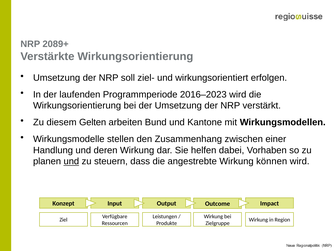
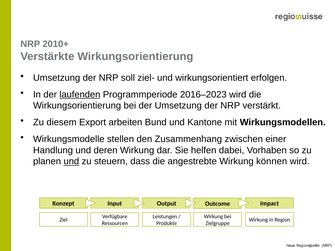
2089+: 2089+ -> 2010+
laufenden underline: none -> present
Gelten: Gelten -> Export
